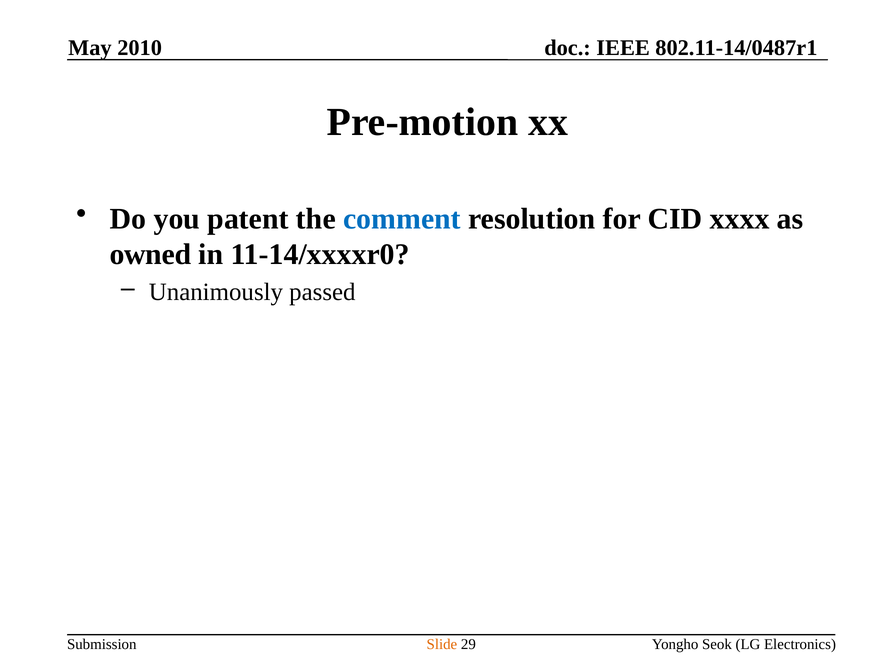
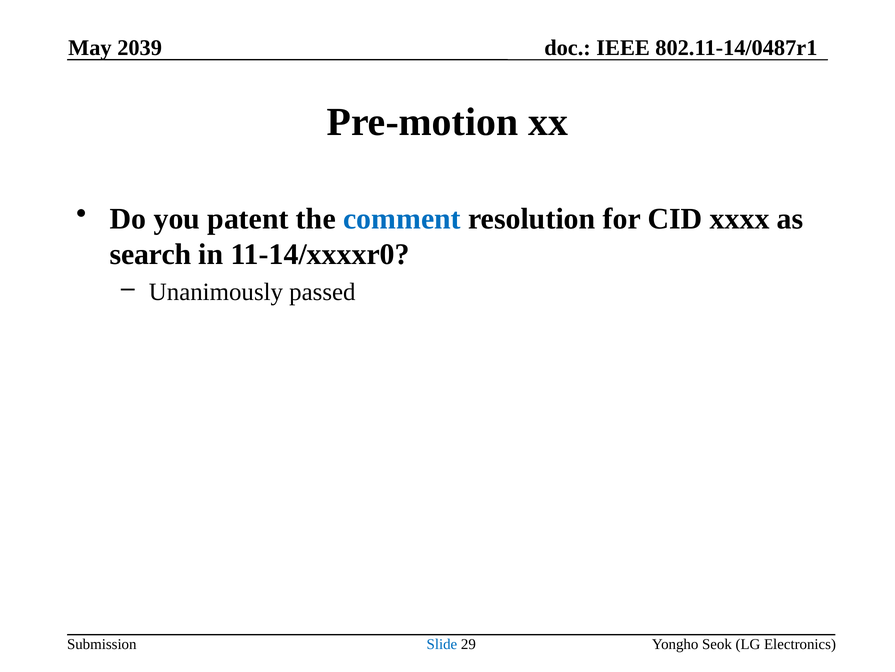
2010: 2010 -> 2039
owned: owned -> search
Slide colour: orange -> blue
